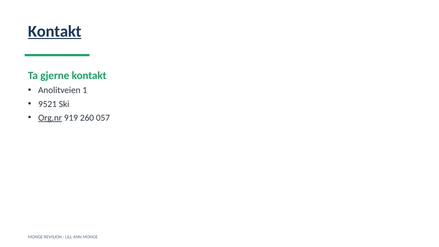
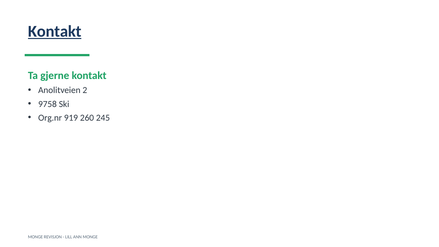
1: 1 -> 2
9521: 9521 -> 9758
Org.nr underline: present -> none
057: 057 -> 245
